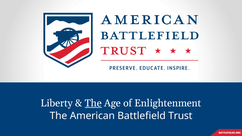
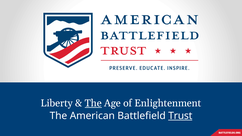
Trust underline: none -> present
